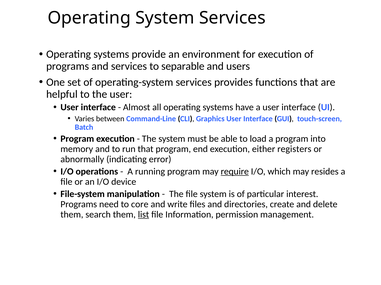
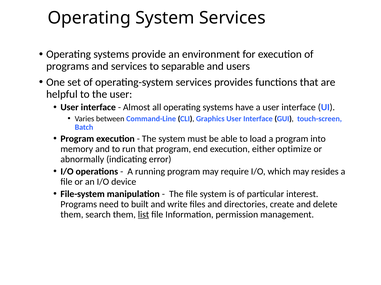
registers: registers -> optimize
require underline: present -> none
core: core -> built
